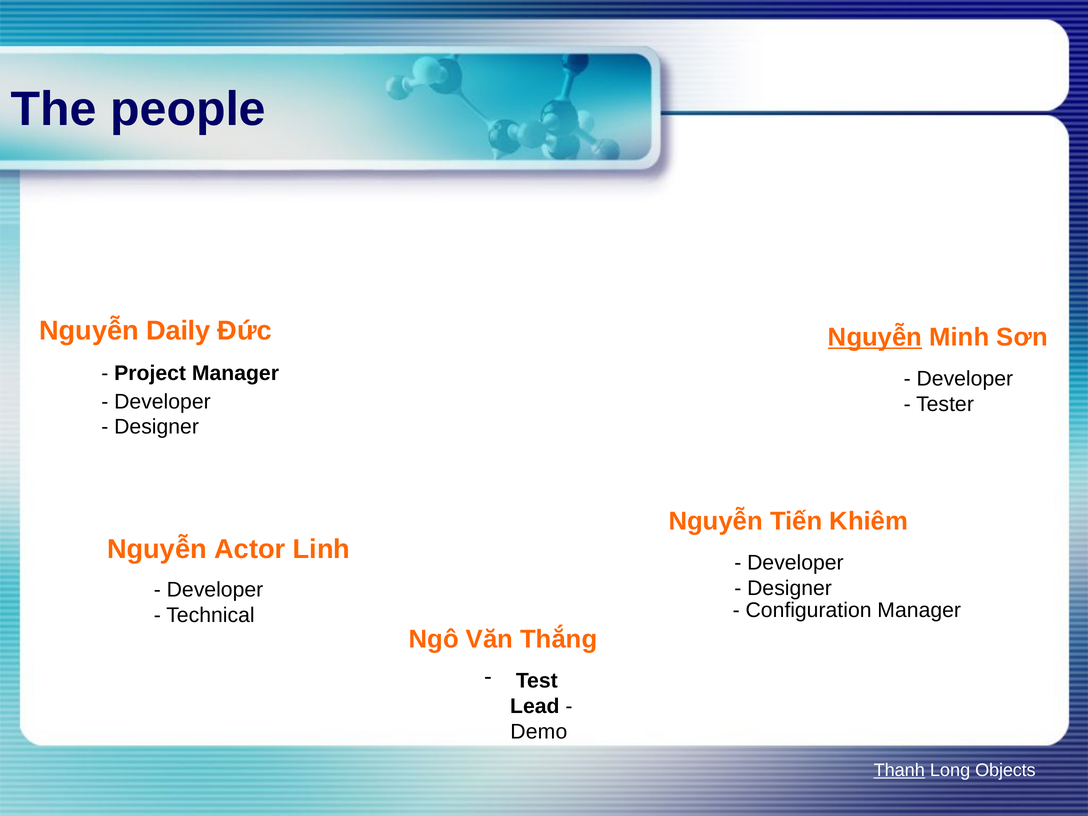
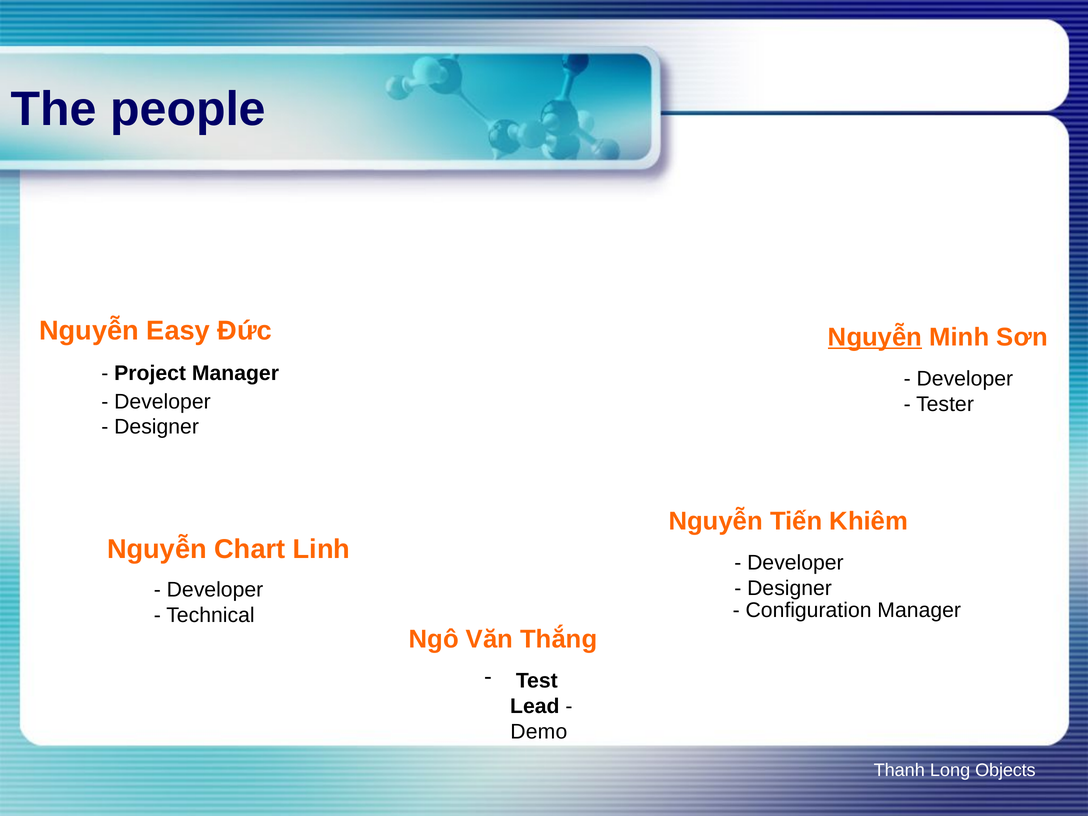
Daily: Daily -> Easy
Actor: Actor -> Chart
Thanh underline: present -> none
